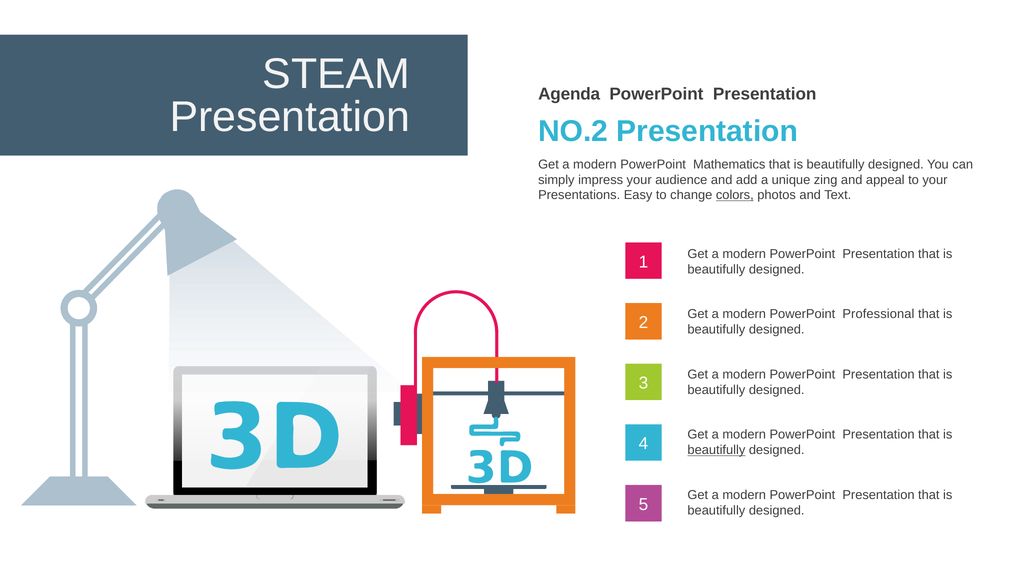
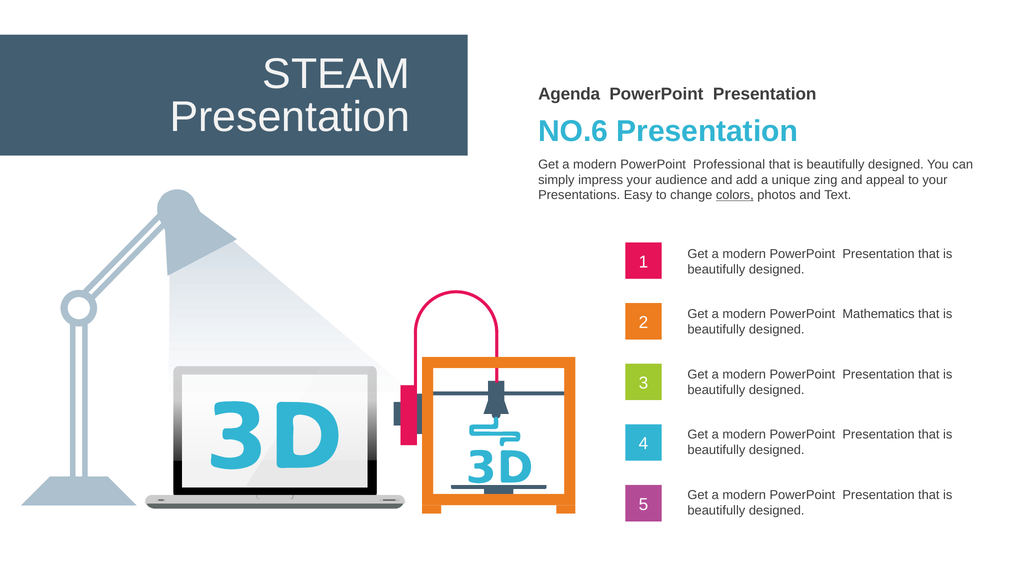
NO.2: NO.2 -> NO.6
Mathematics: Mathematics -> Professional
Professional: Professional -> Mathematics
beautifully at (716, 450) underline: present -> none
